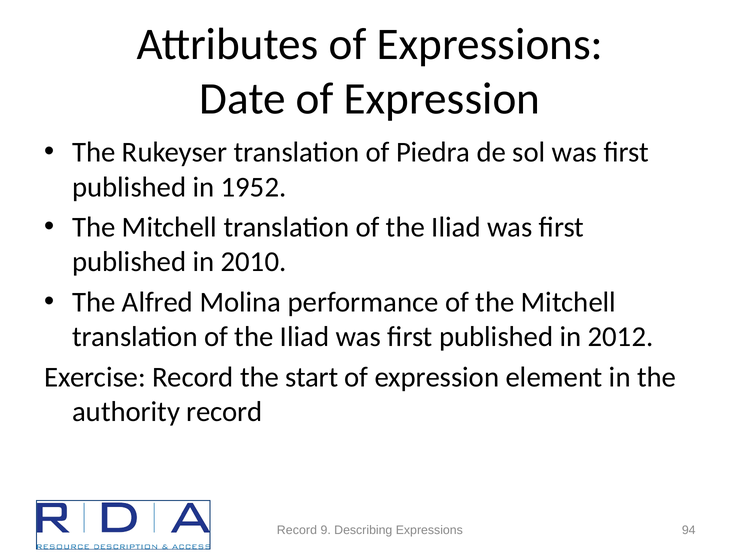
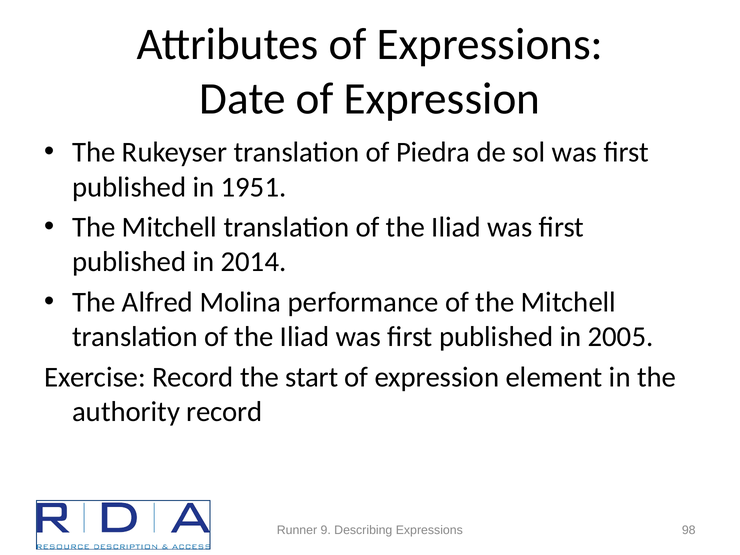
1952: 1952 -> 1951
2010: 2010 -> 2014
2012: 2012 -> 2005
Record at (297, 530): Record -> Runner
94: 94 -> 98
